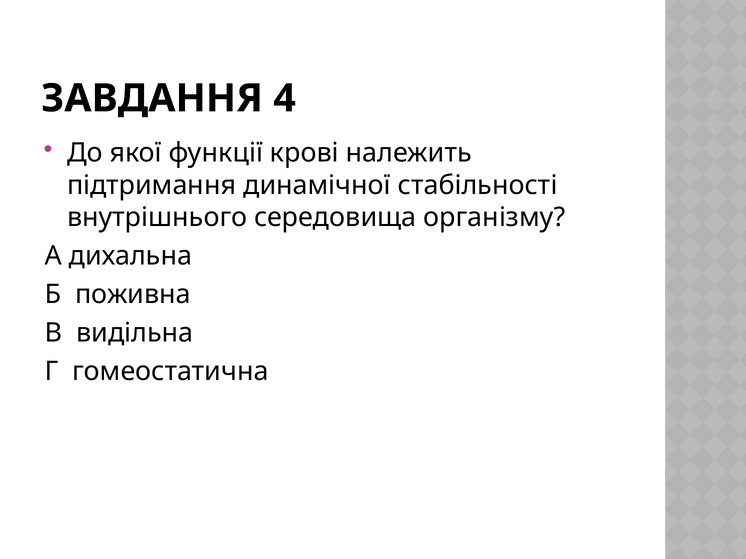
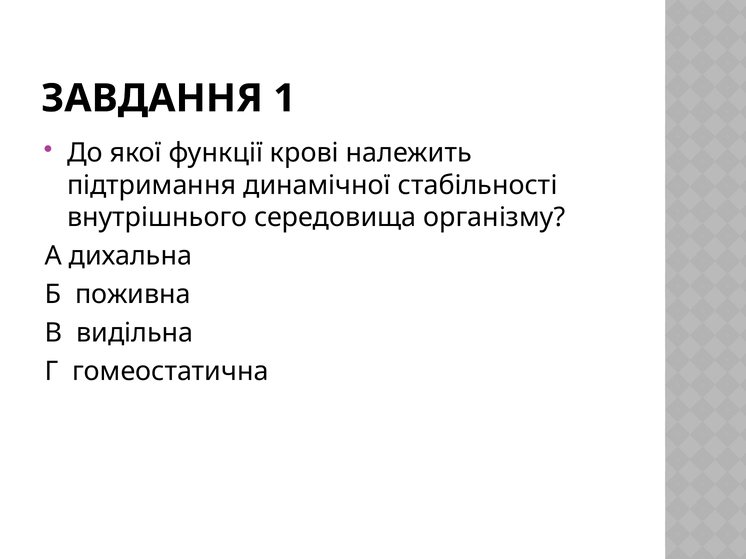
4: 4 -> 1
